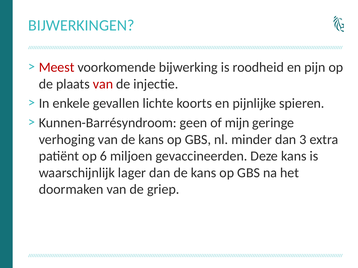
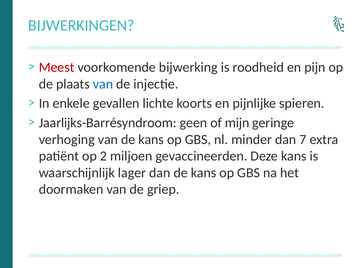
van at (103, 84) colour: red -> blue
Kunnen-Barrésyndroom: Kunnen-Barrésyndroom -> Jaarlijks-Barrésyndroom
3: 3 -> 7
6: 6 -> 2
